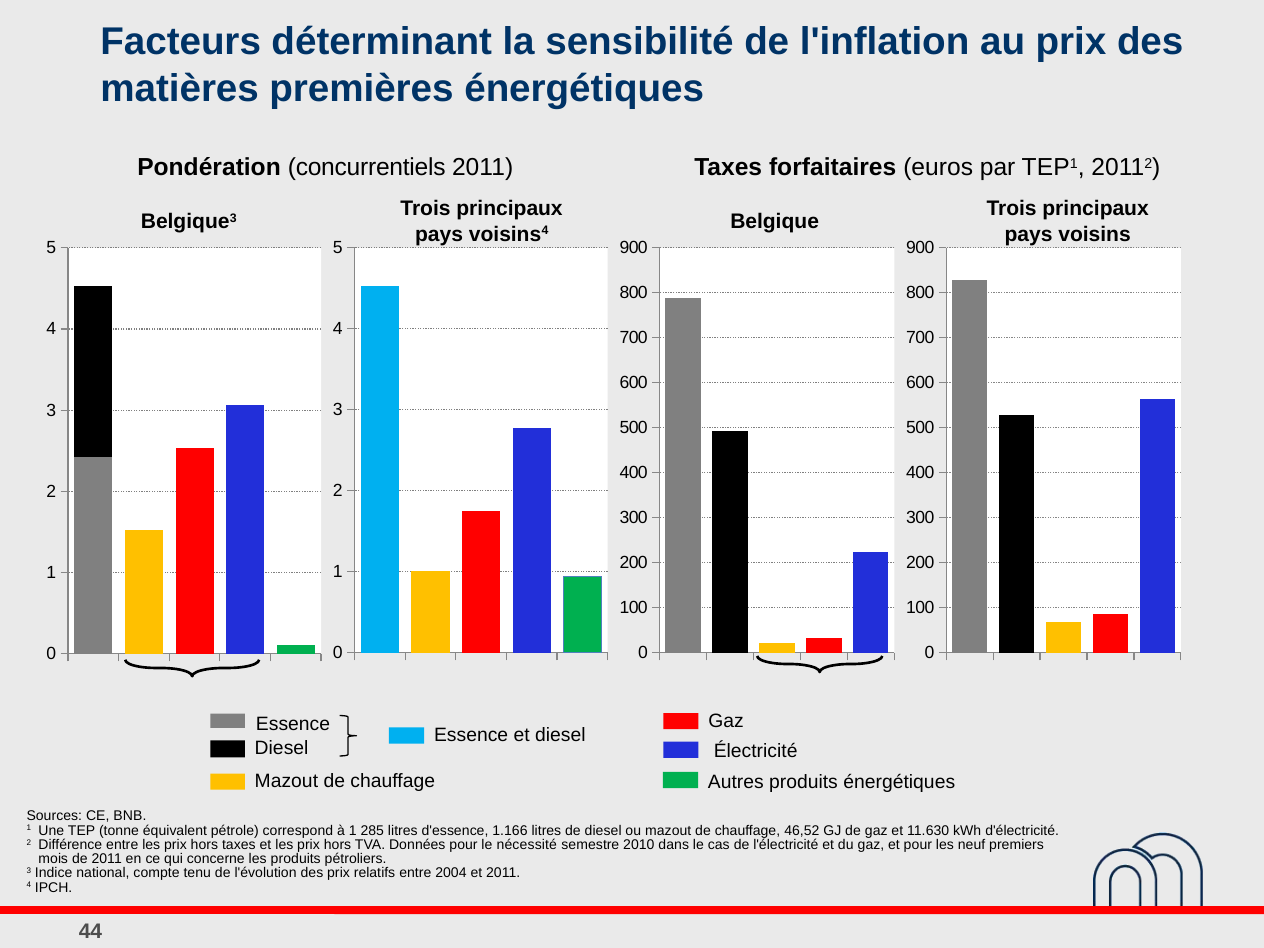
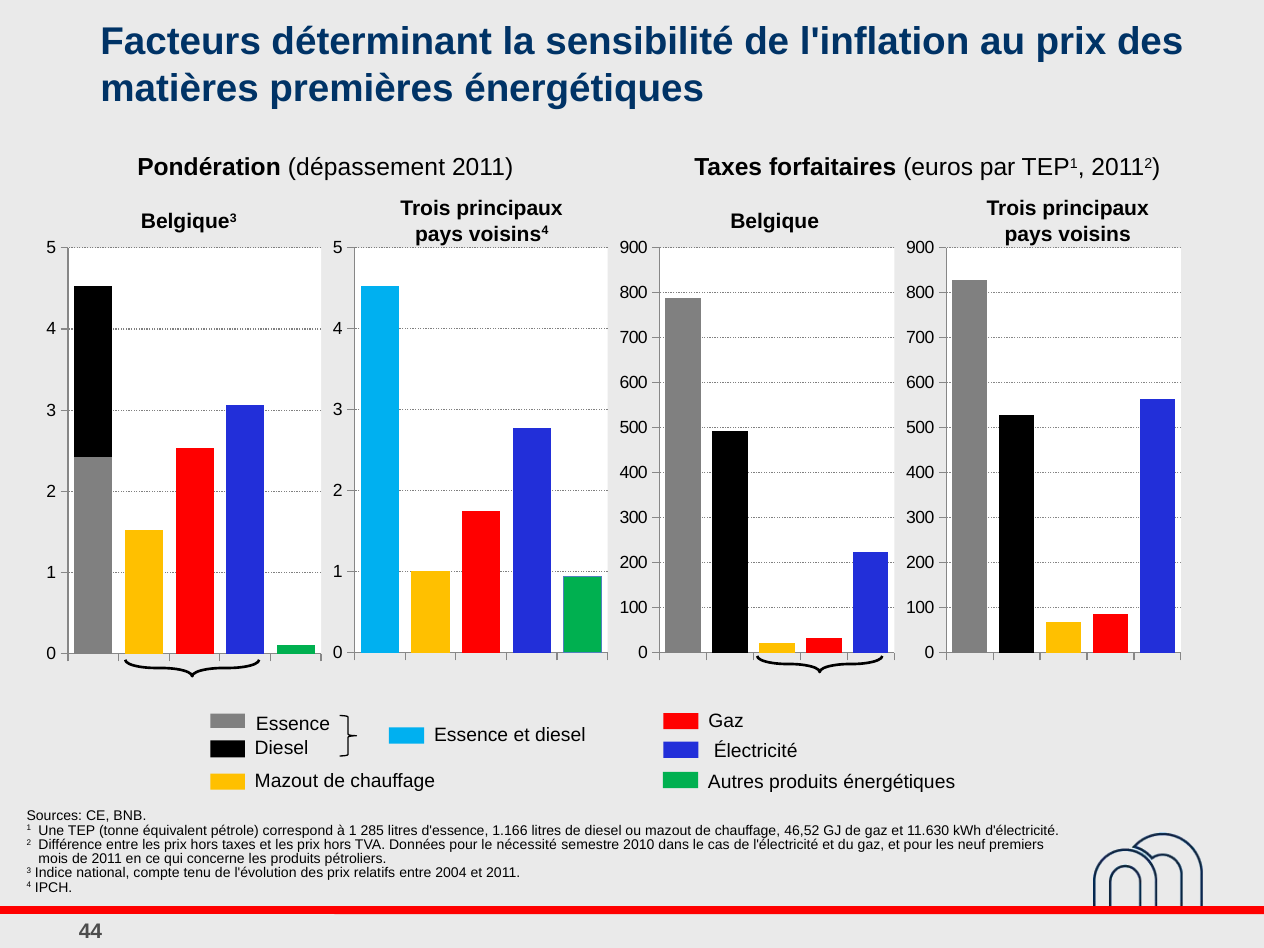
concurrentiels: concurrentiels -> dépassement
